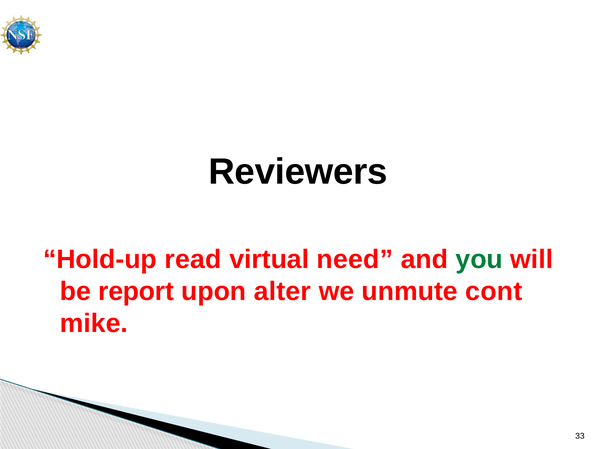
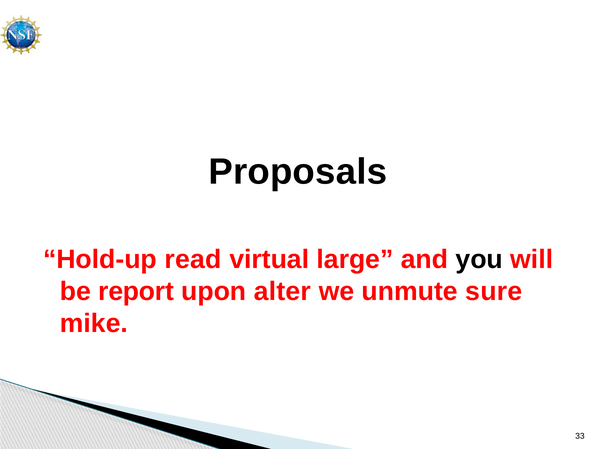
Reviewers: Reviewers -> Proposals
need: need -> large
you colour: green -> black
cont: cont -> sure
